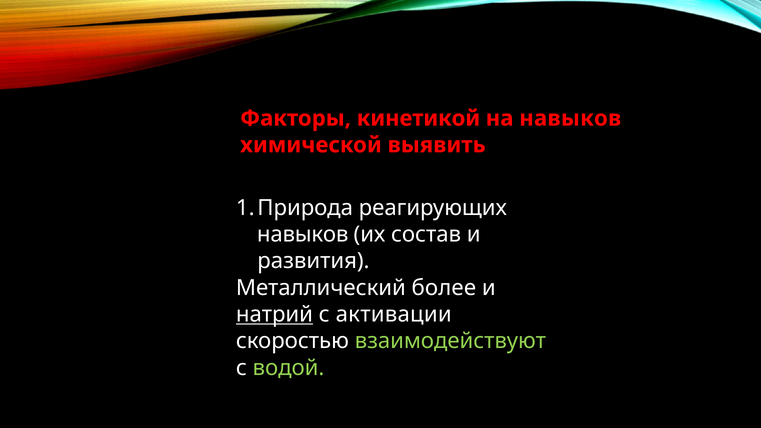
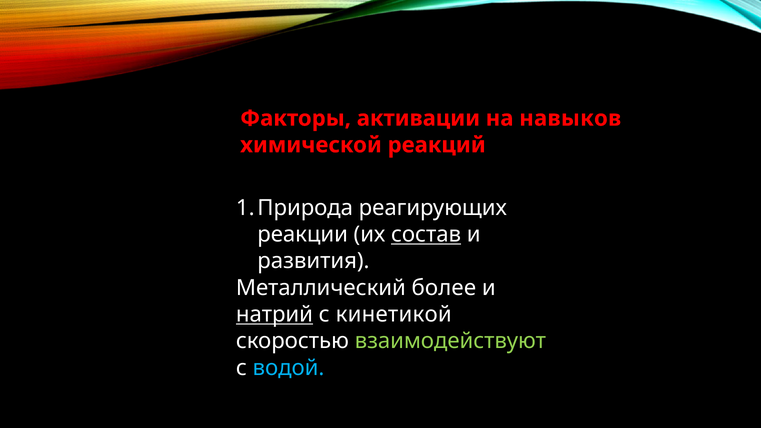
кинетикой: кинетикой -> активации
выявить: выявить -> реакций
навыков at (303, 235): навыков -> реакции
состав underline: none -> present
активации: активации -> кинетикой
водой colour: light green -> light blue
